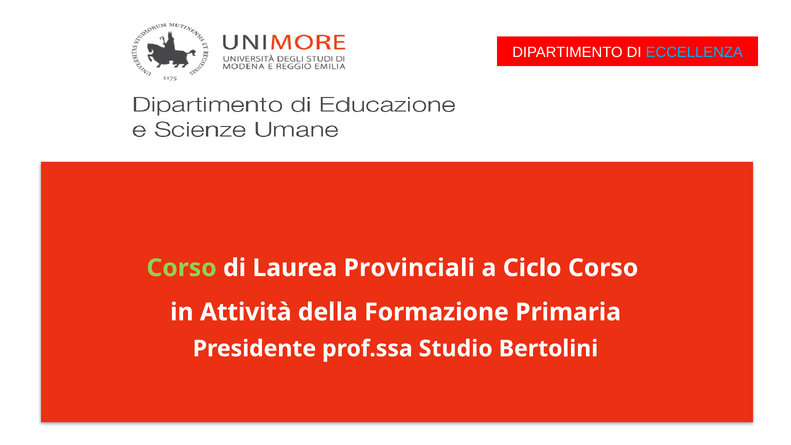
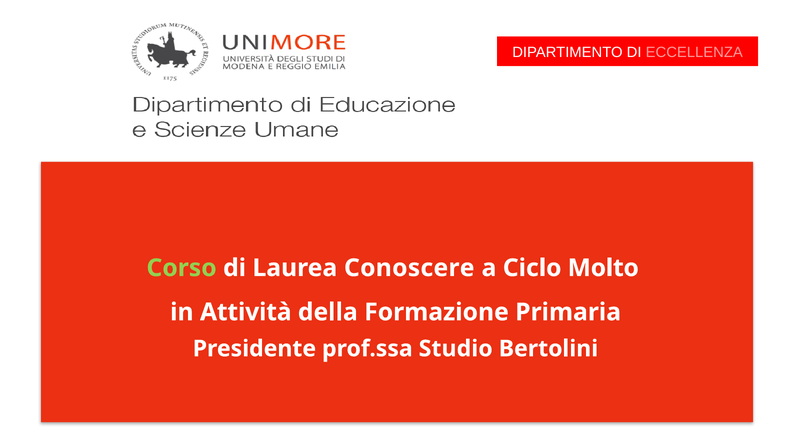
ECCELLENZA colour: light blue -> pink
Provinciali: Provinciali -> Conoscere
Ciclo Corso: Corso -> Molto
